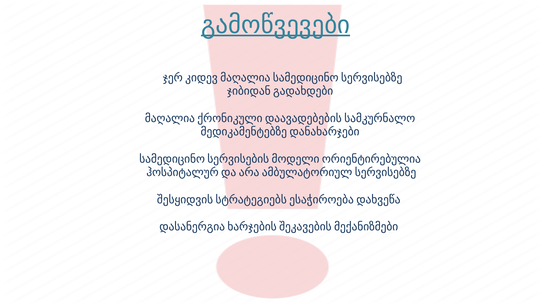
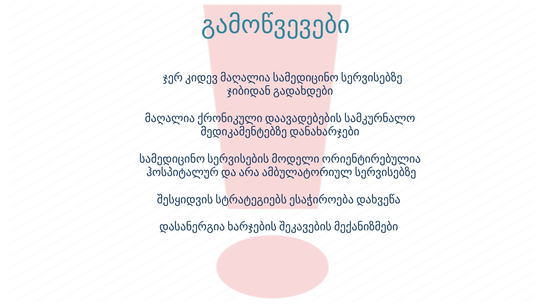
გამოწვევები underline: present -> none
